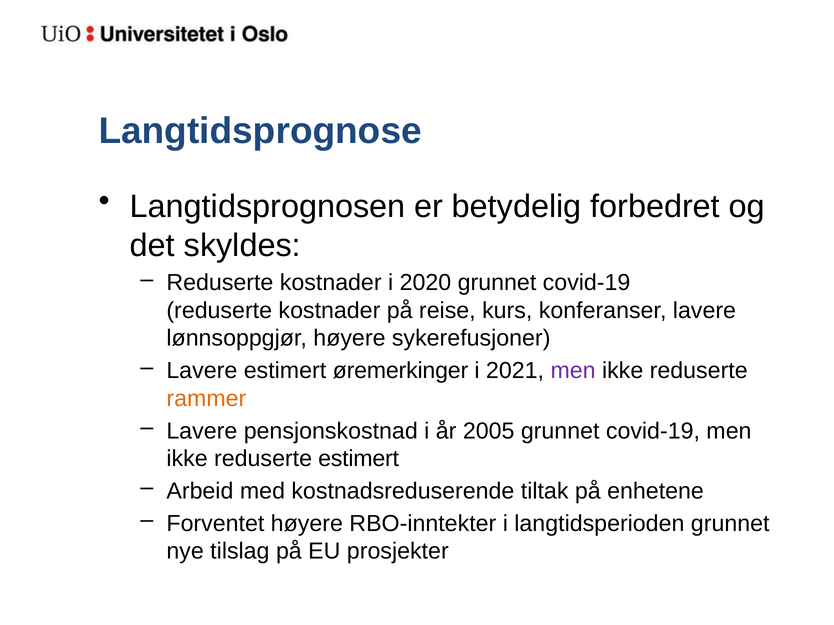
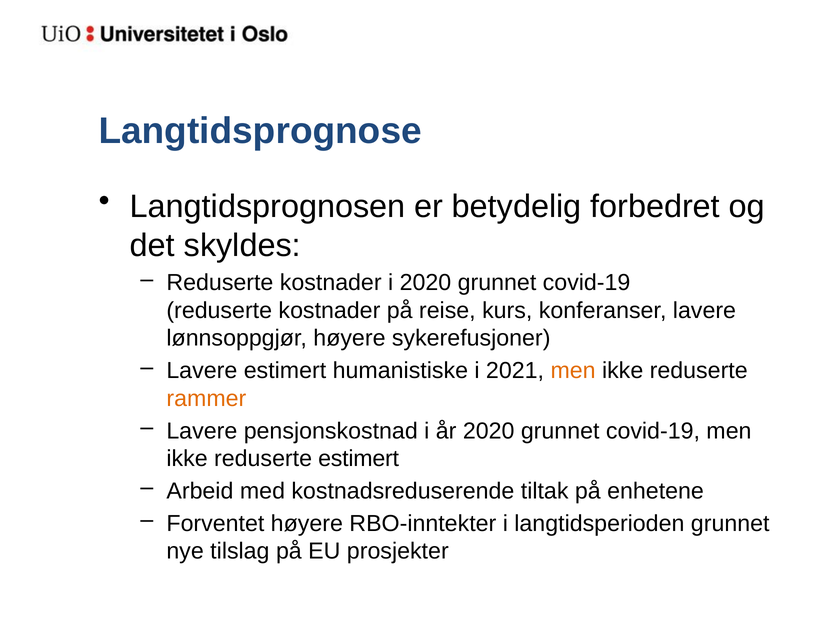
øremerkinger: øremerkinger -> humanistiske
men at (573, 371) colour: purple -> orange
år 2005: 2005 -> 2020
